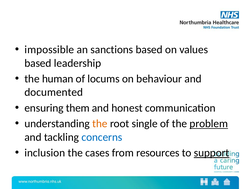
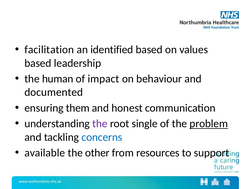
impossible: impossible -> facilitation
sanctions: sanctions -> identified
locums: locums -> impact
the at (100, 123) colour: orange -> purple
inclusion: inclusion -> available
cases: cases -> other
support underline: present -> none
